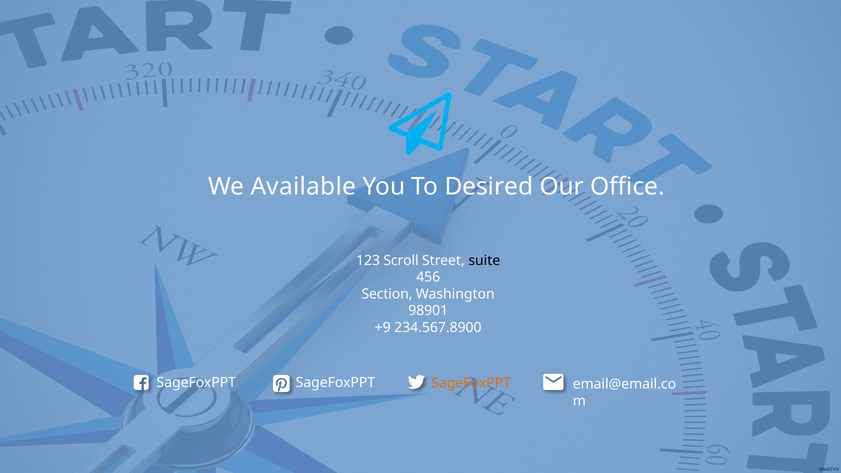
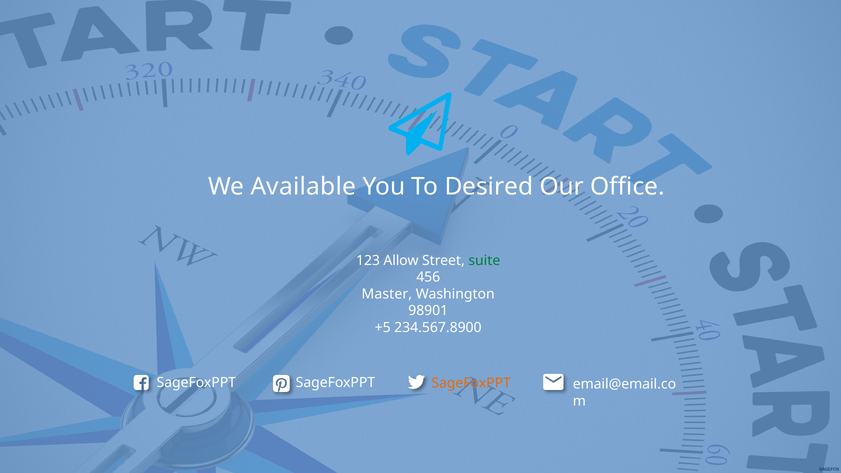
Scroll: Scroll -> Allow
suite colour: black -> green
Section: Section -> Master
+9: +9 -> +5
